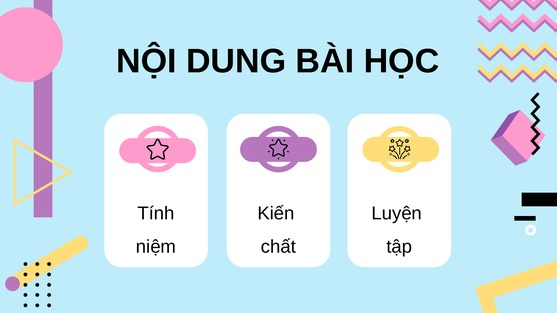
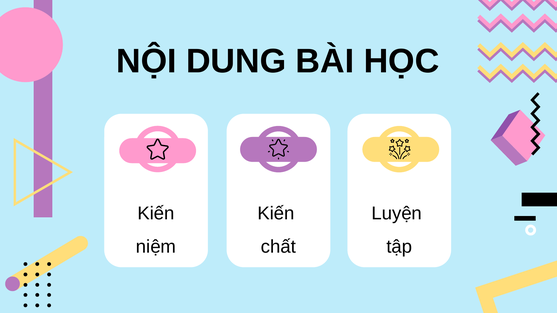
Tính at (156, 214): Tính -> Kiến
